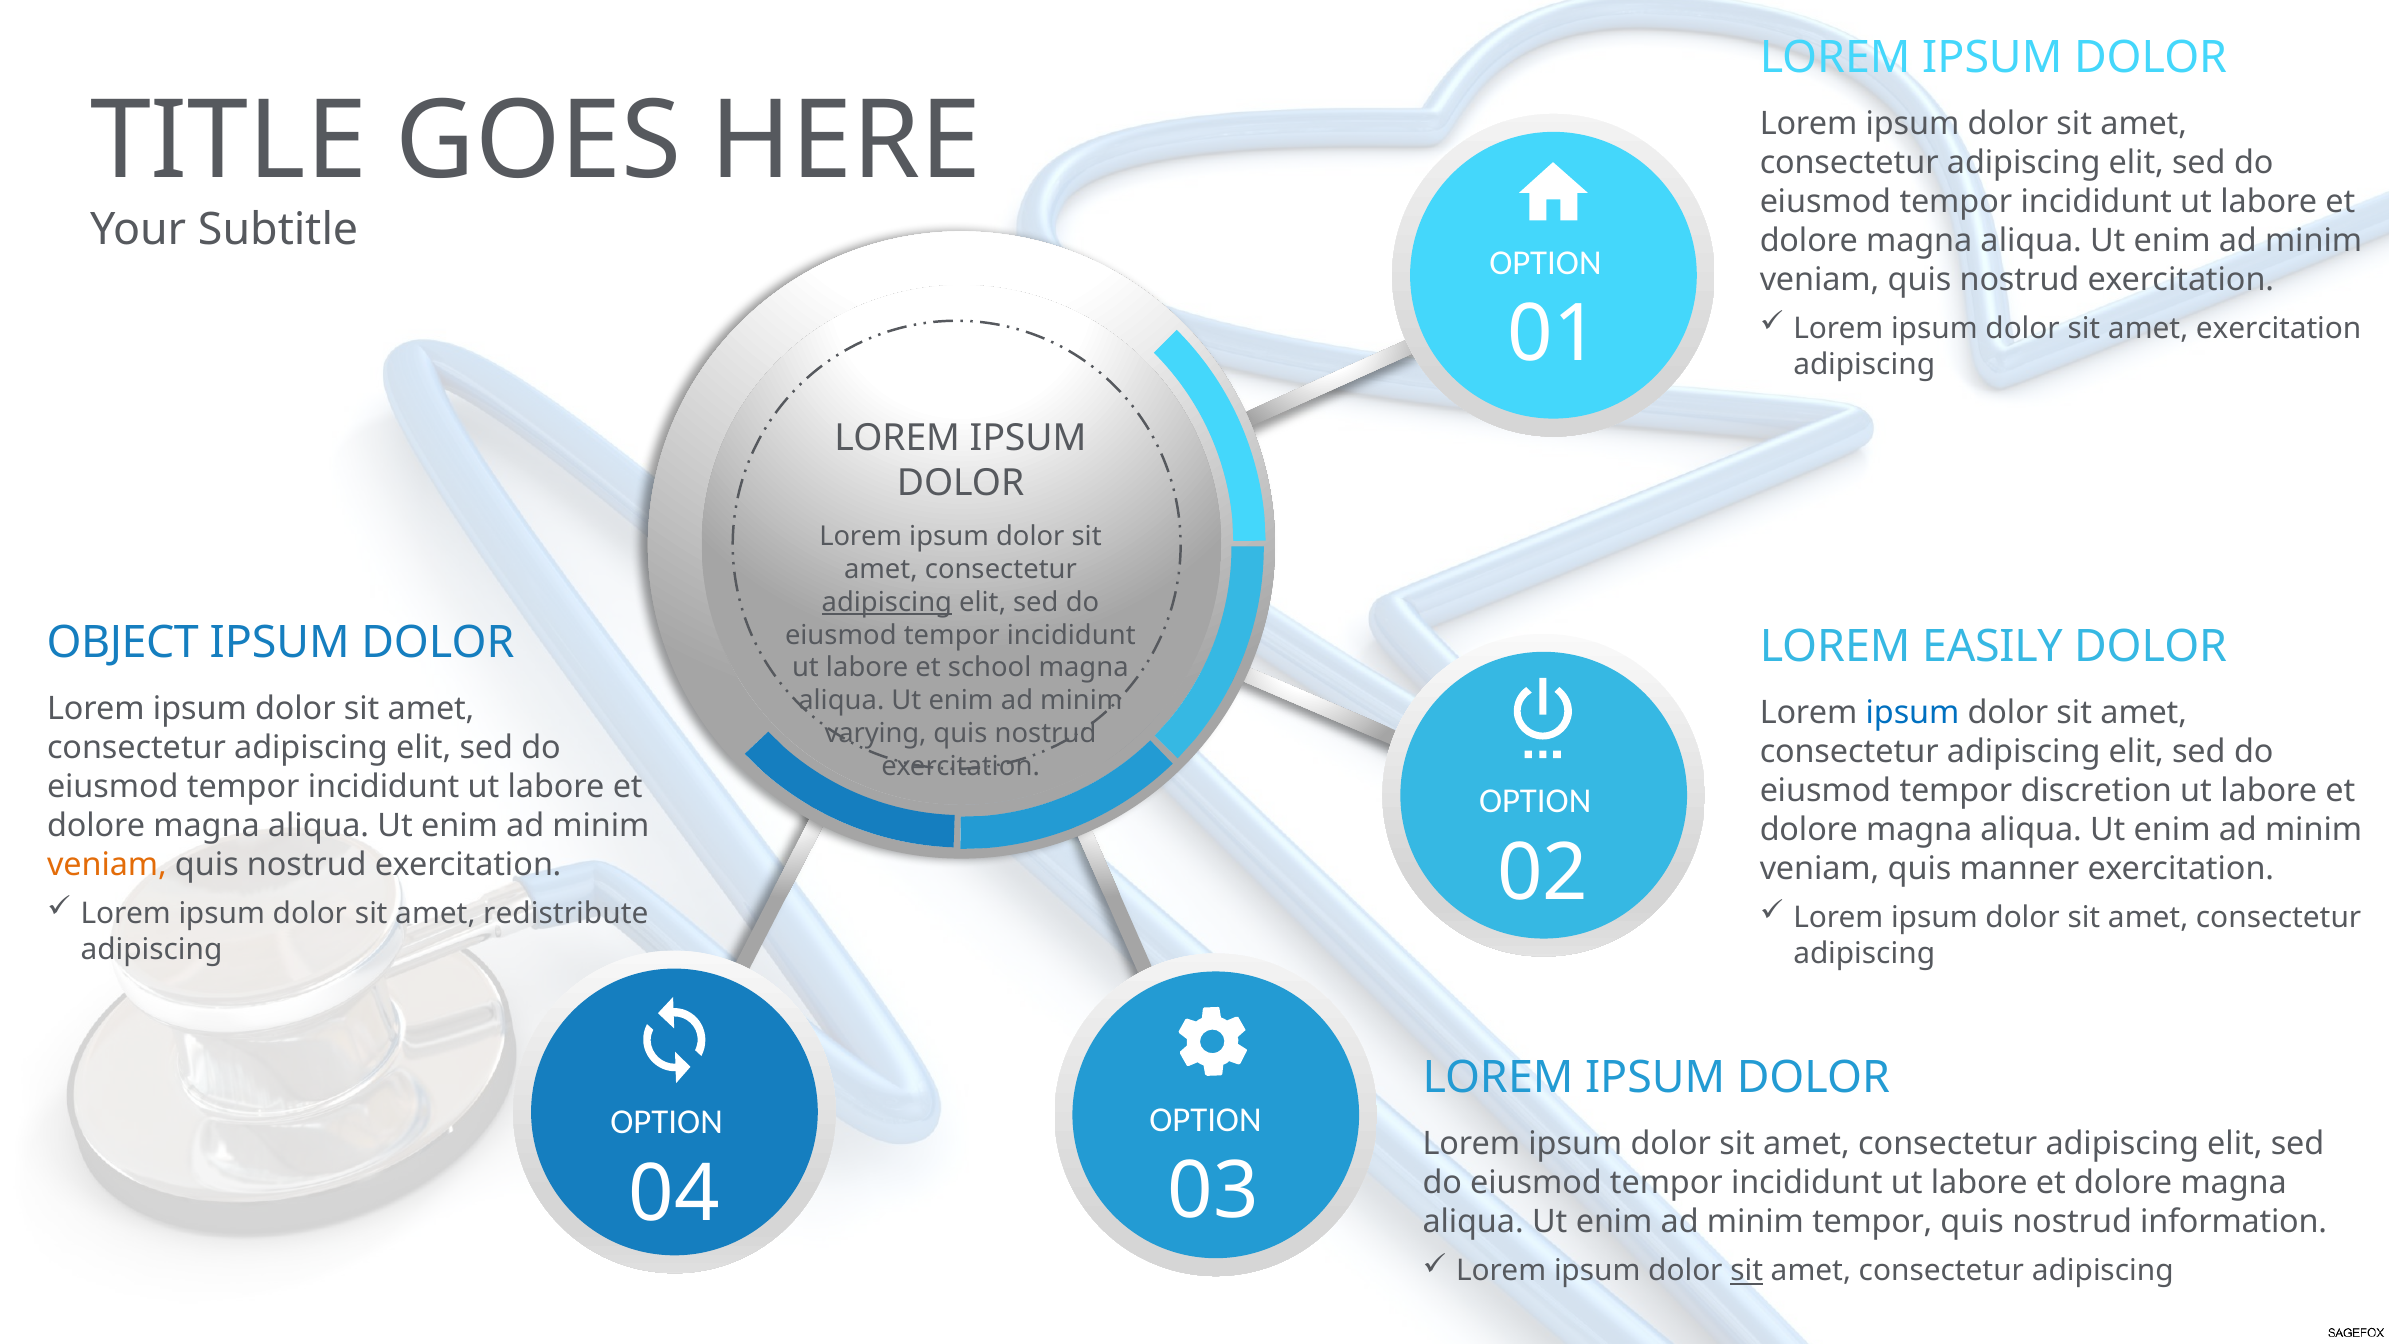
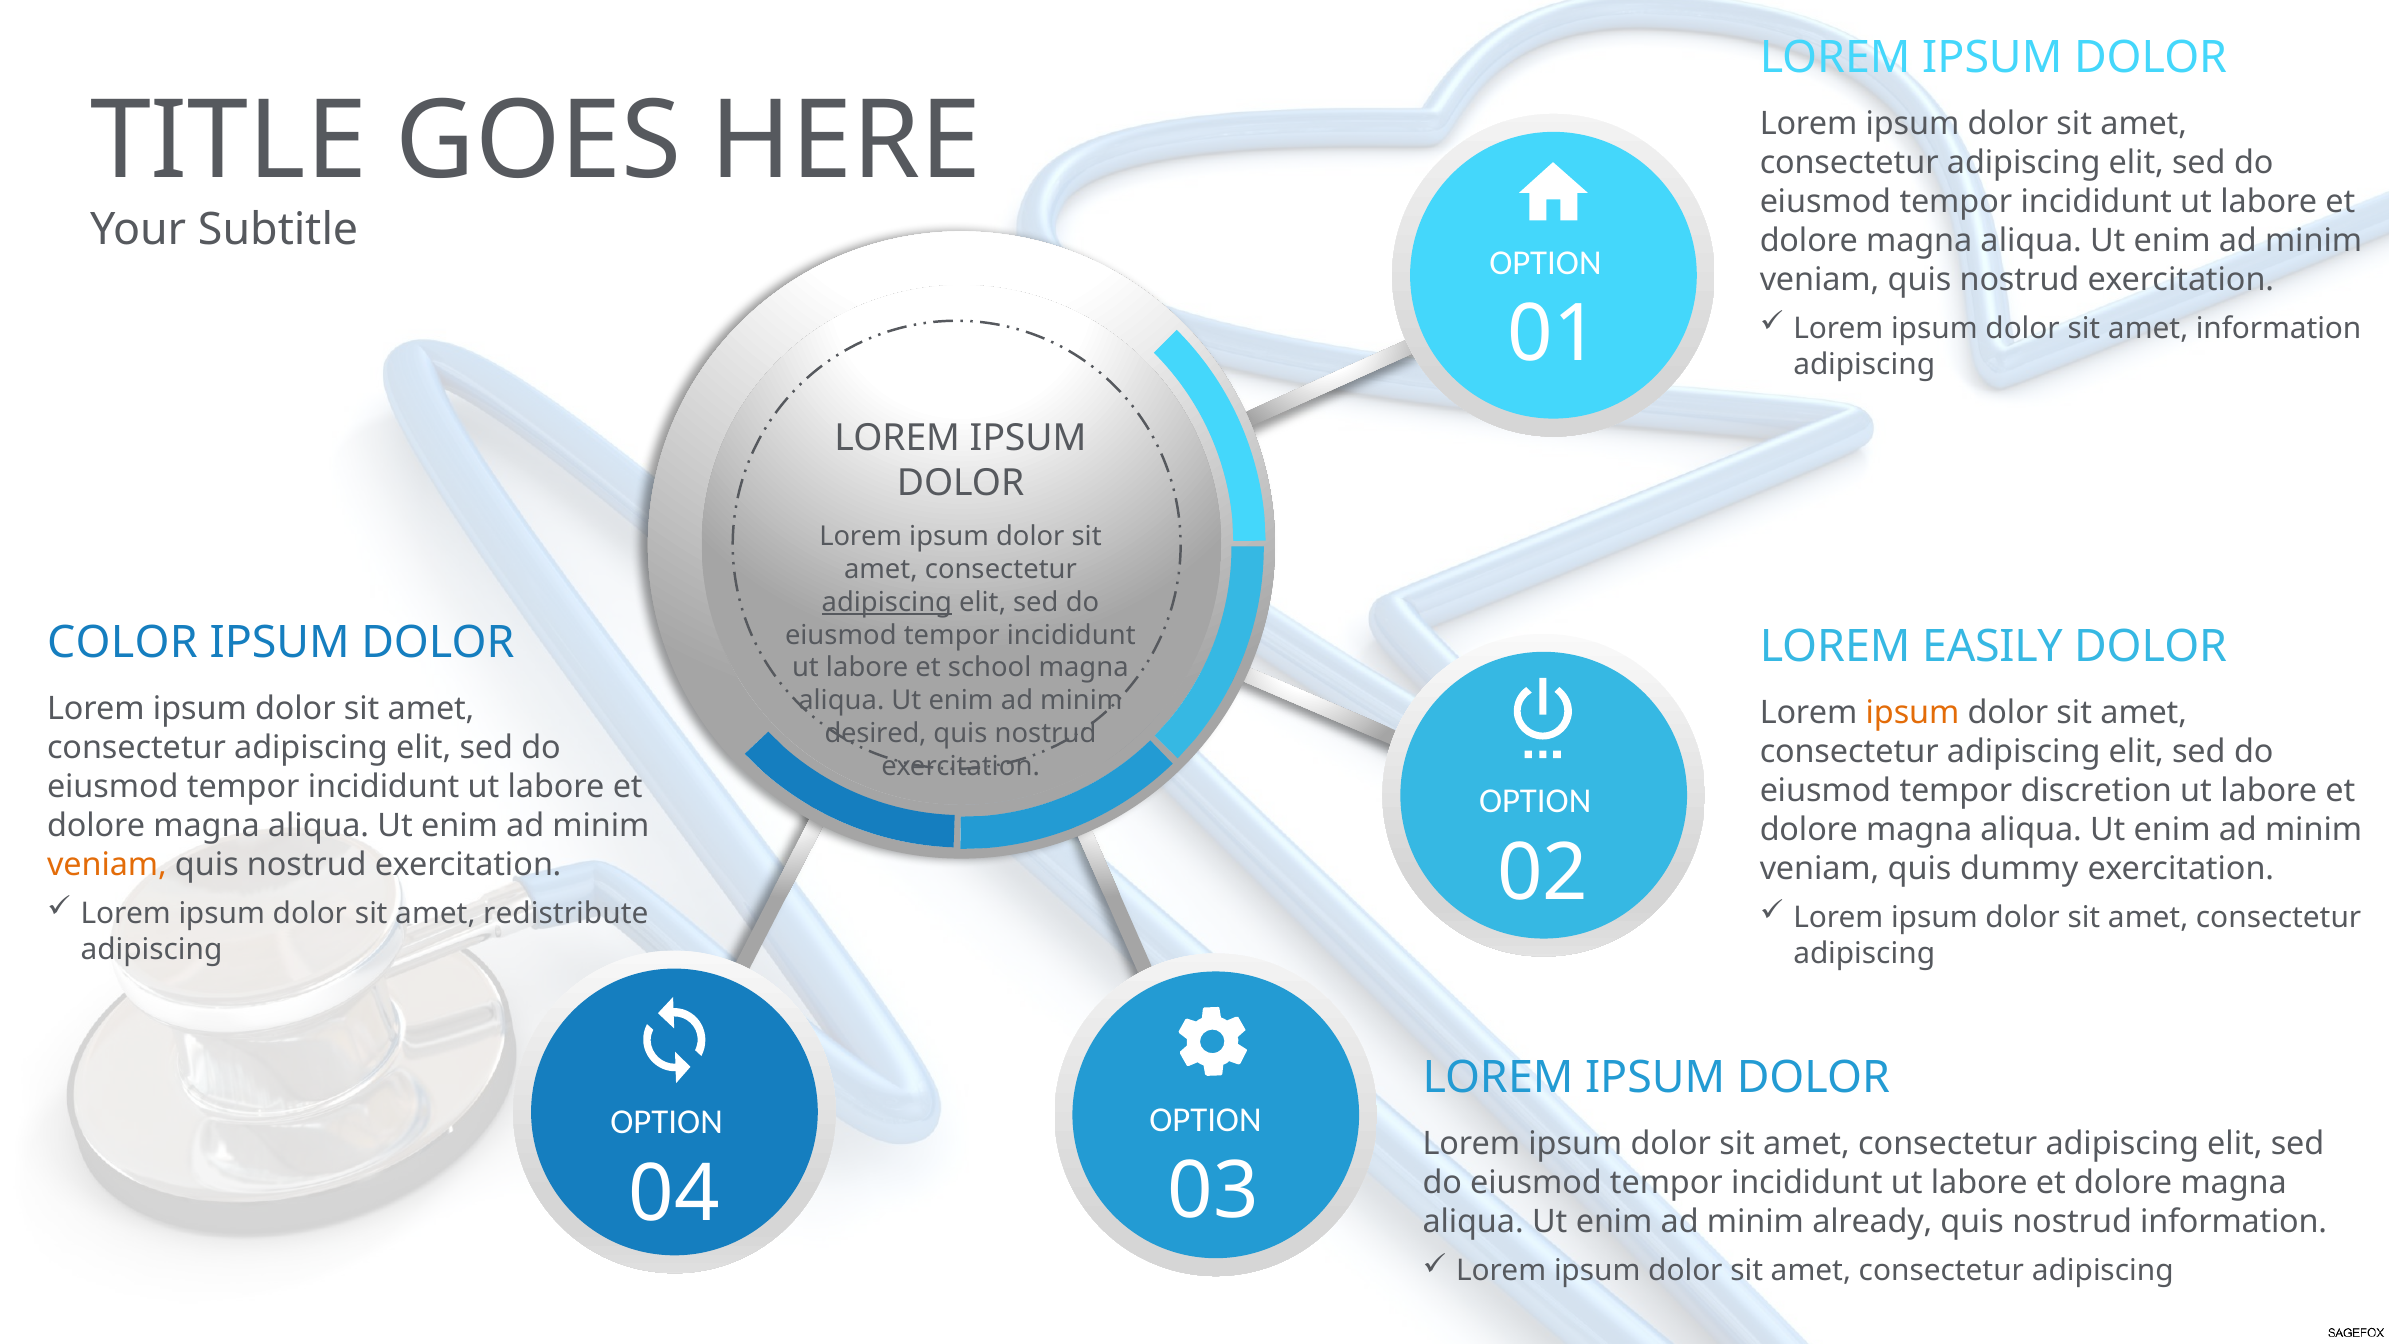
amet exercitation: exercitation -> information
OBJECT: OBJECT -> COLOR
ipsum at (1913, 713) colour: blue -> orange
varying: varying -> desired
manner: manner -> dummy
minim tempor: tempor -> already
sit at (1747, 1271) underline: present -> none
